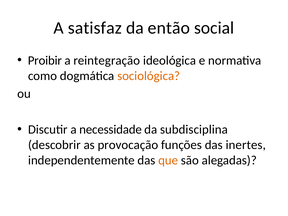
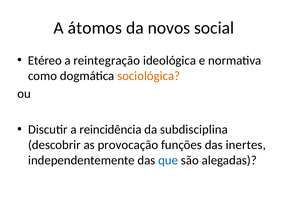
satisfaz: satisfaz -> átomos
então: então -> novos
Proibir: Proibir -> Etéreo
necessidade: necessidade -> reincidência
que colour: orange -> blue
